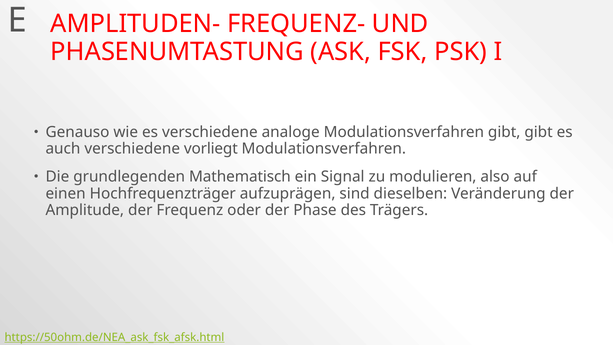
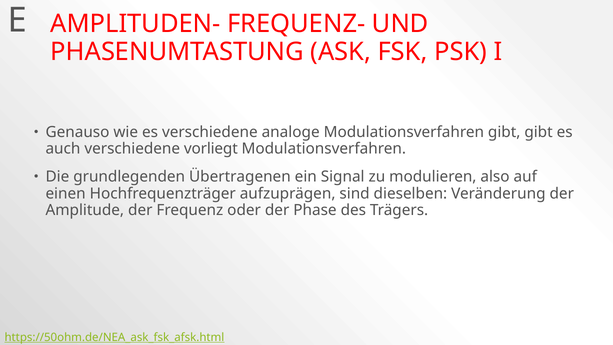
Mathematisch: Mathematisch -> Übertragenen
